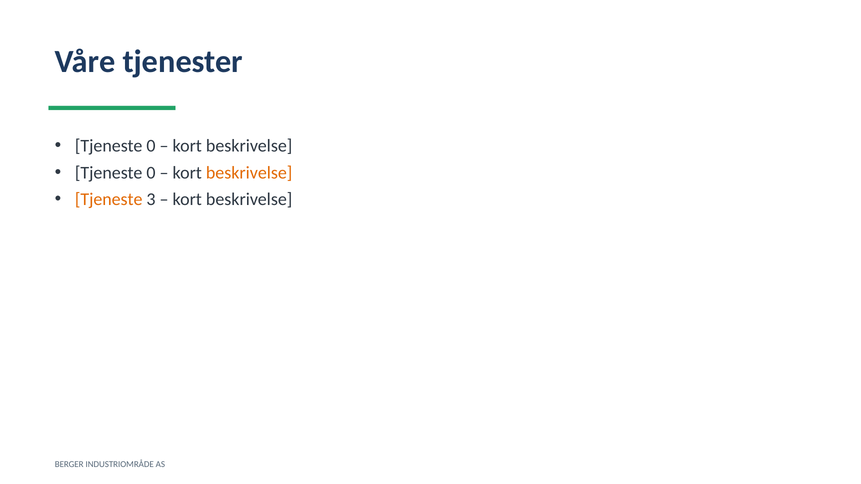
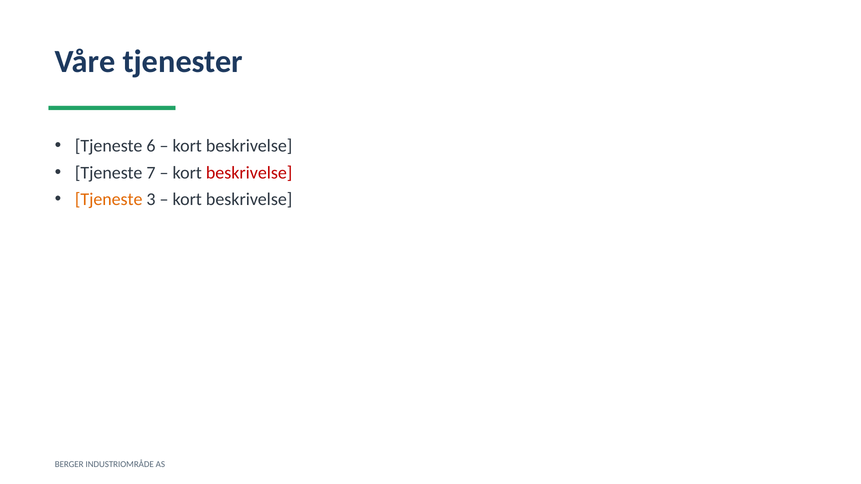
0 at (151, 146): 0 -> 6
0 at (151, 173): 0 -> 7
beskrivelse at (249, 173) colour: orange -> red
